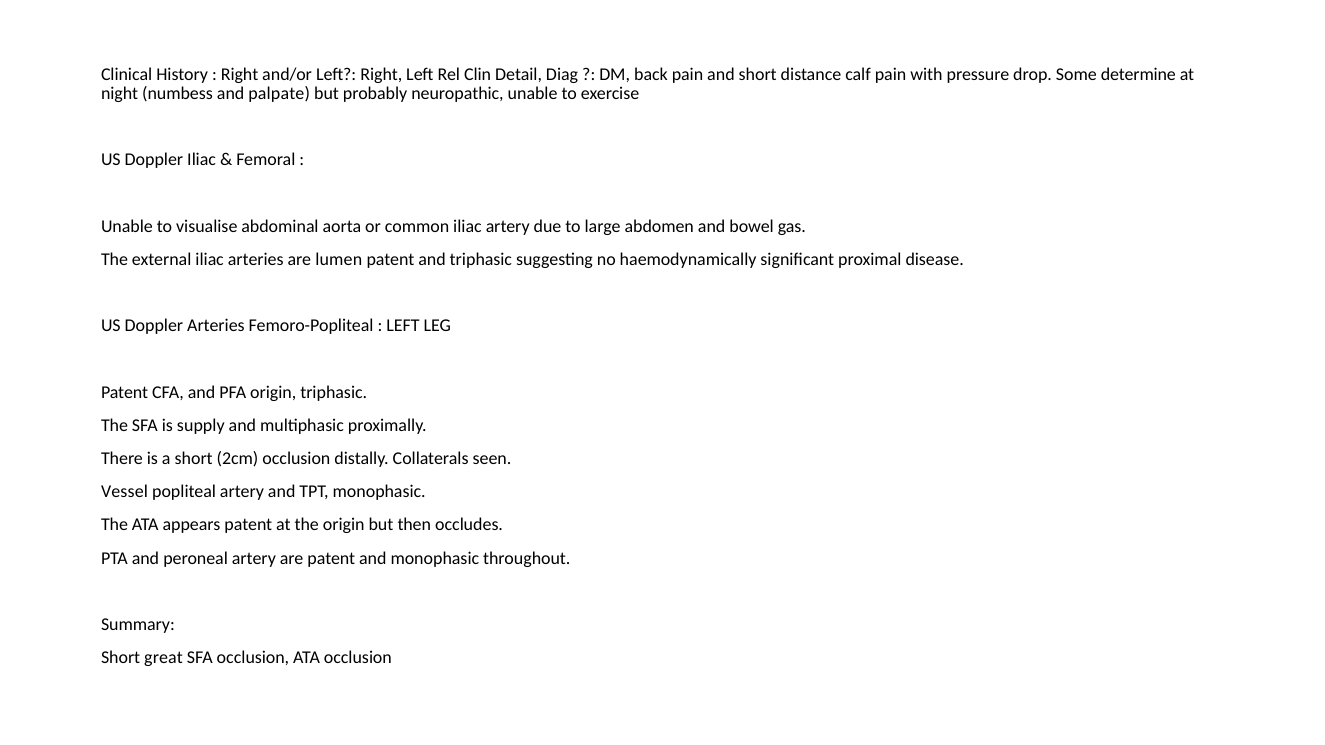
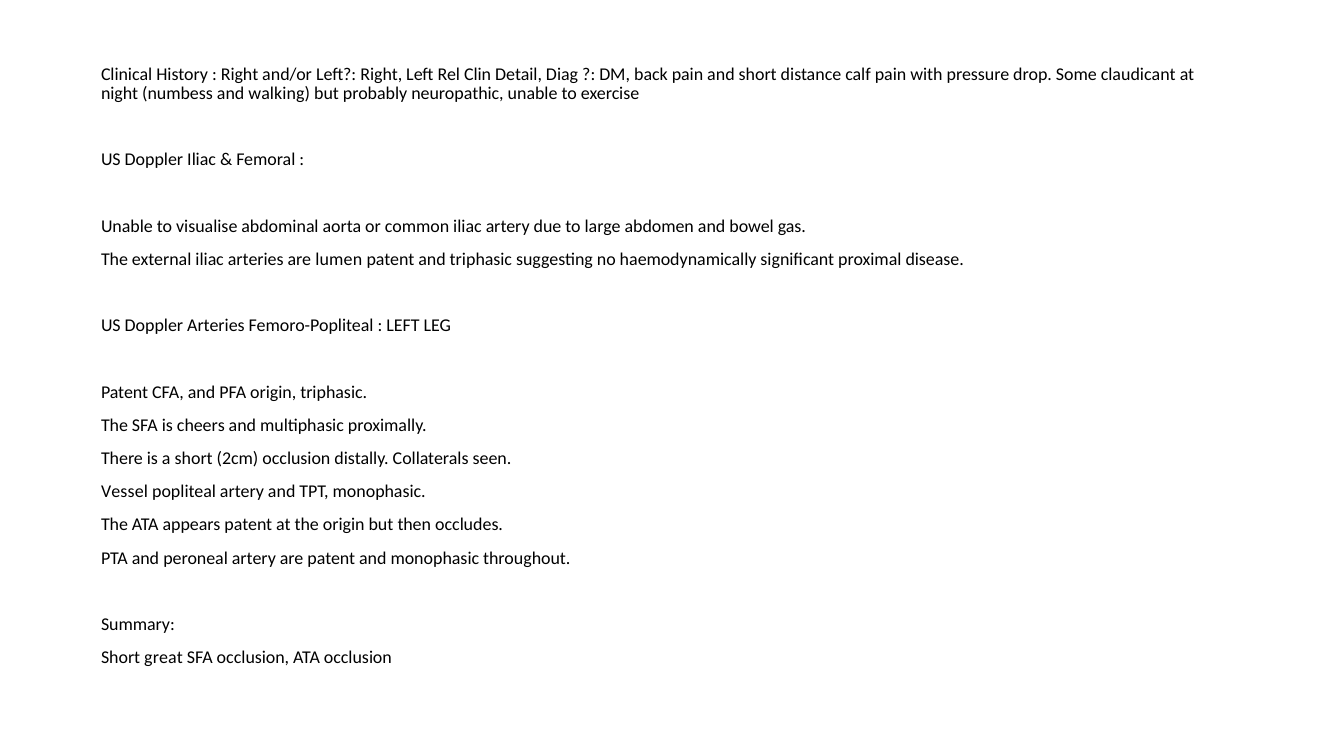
determine: determine -> claudicant
palpate: palpate -> walking
supply: supply -> cheers
